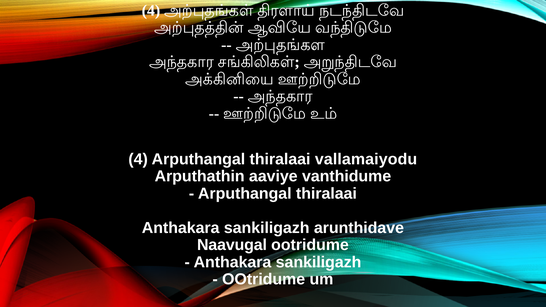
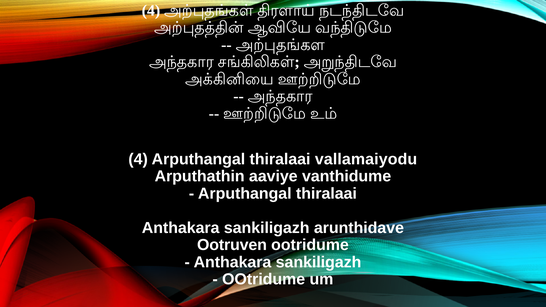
Naavugal: Naavugal -> Ootruven
